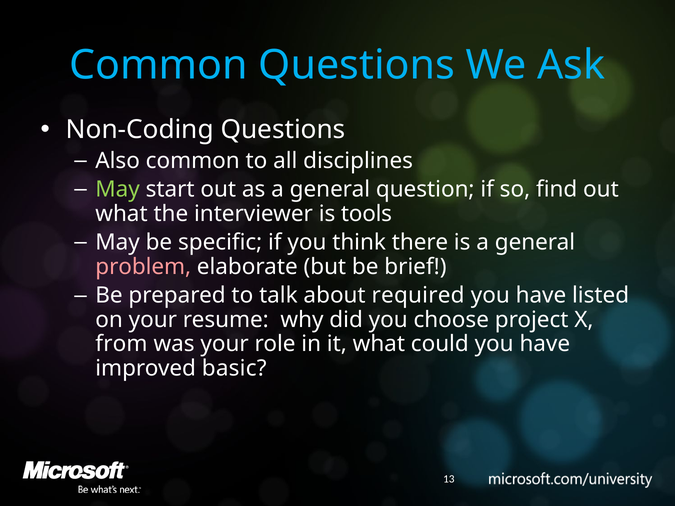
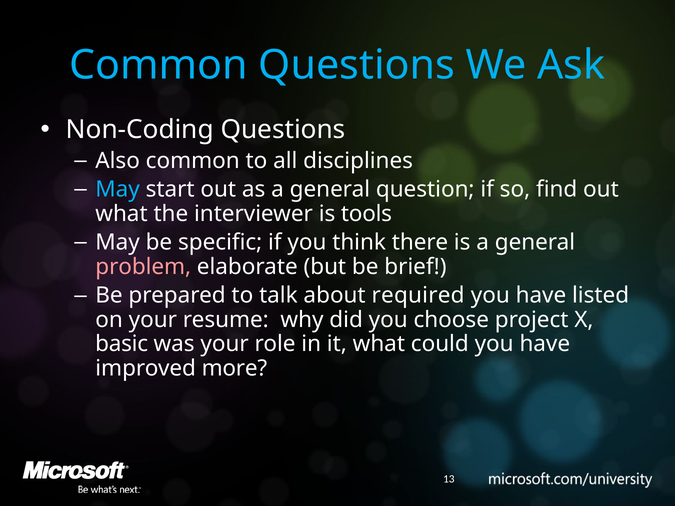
May at (118, 190) colour: light green -> light blue
from: from -> basic
basic: basic -> more
